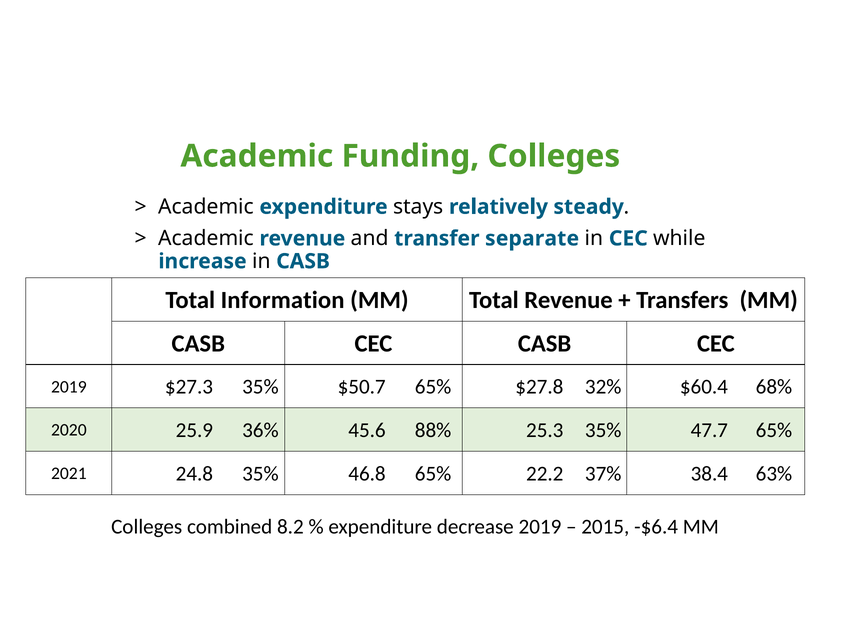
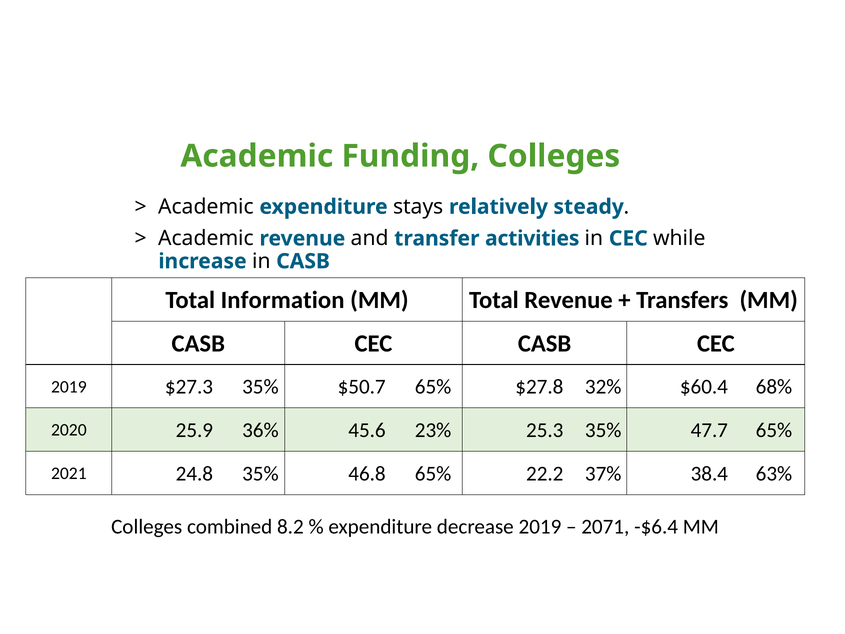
separate: separate -> activities
88%: 88% -> 23%
2015: 2015 -> 2071
